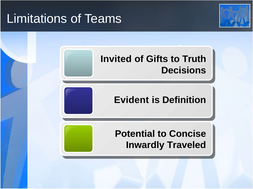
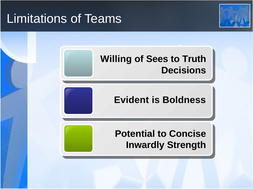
Invited: Invited -> Willing
Gifts: Gifts -> Sees
Definition: Definition -> Boldness
Traveled: Traveled -> Strength
